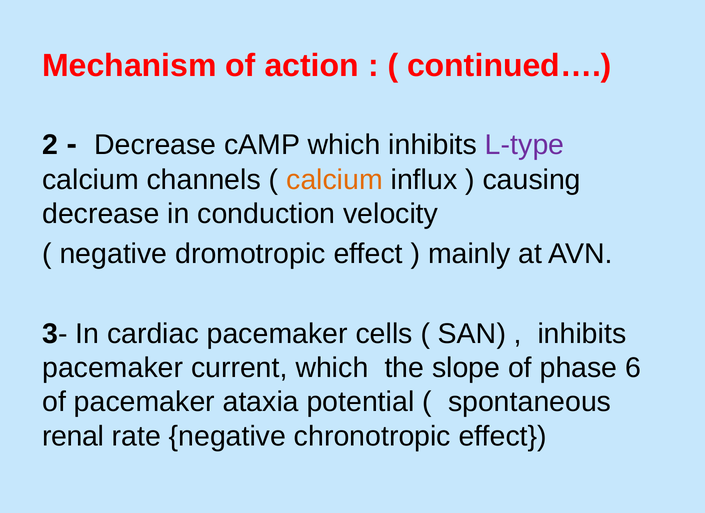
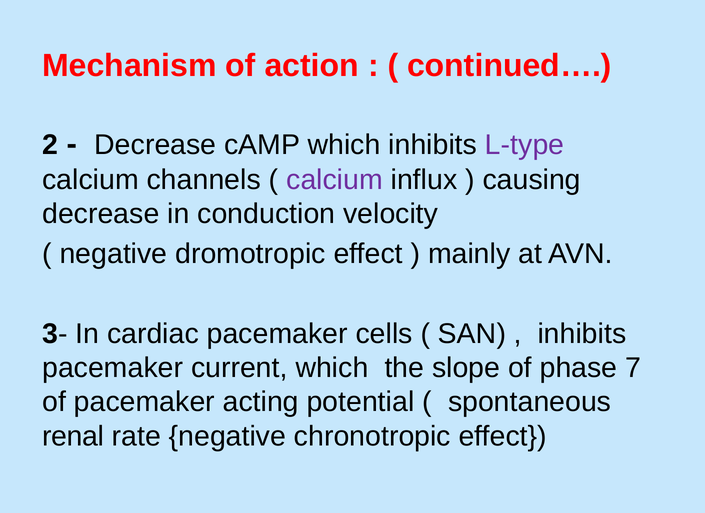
calcium at (335, 180) colour: orange -> purple
6: 6 -> 7
ataxia: ataxia -> acting
